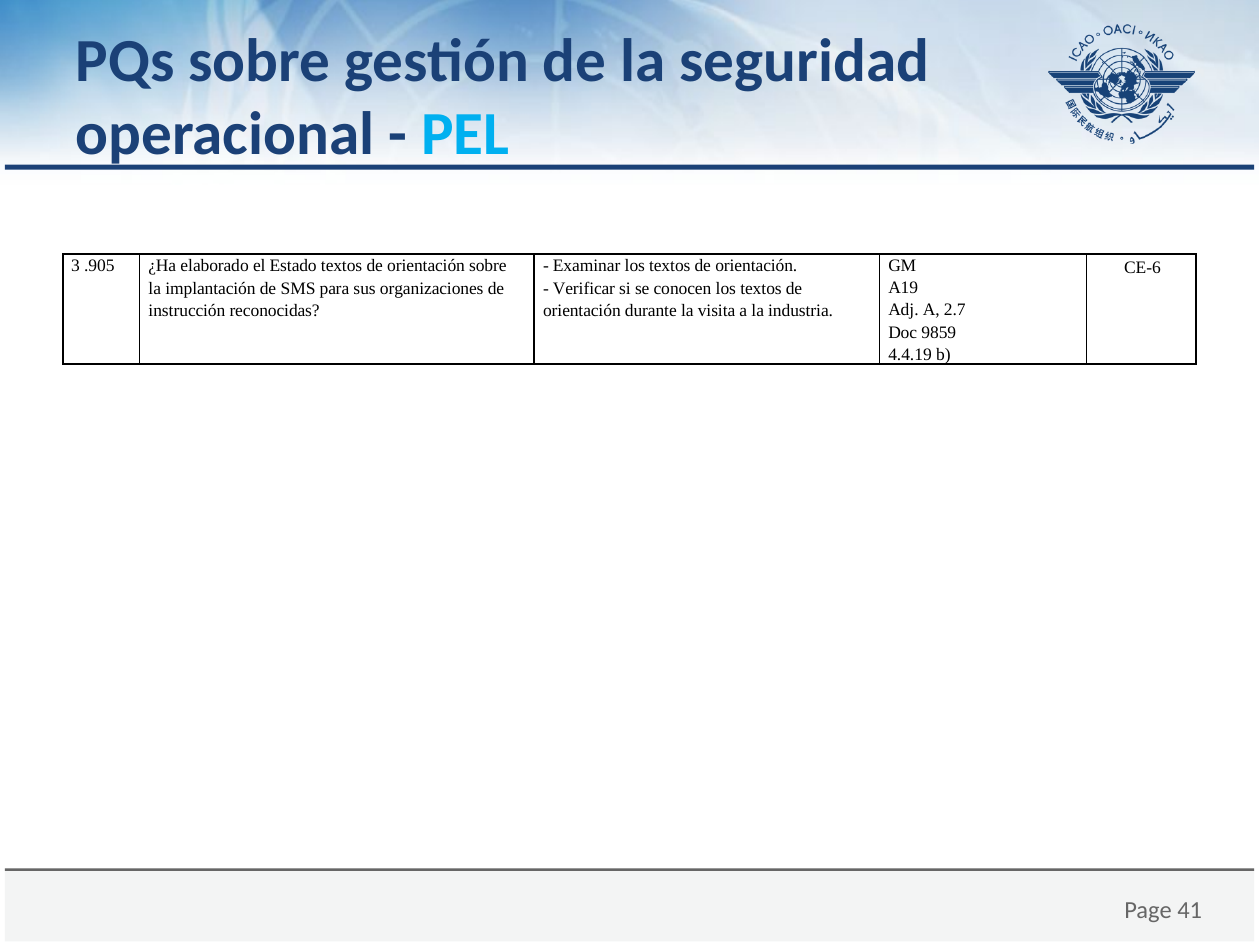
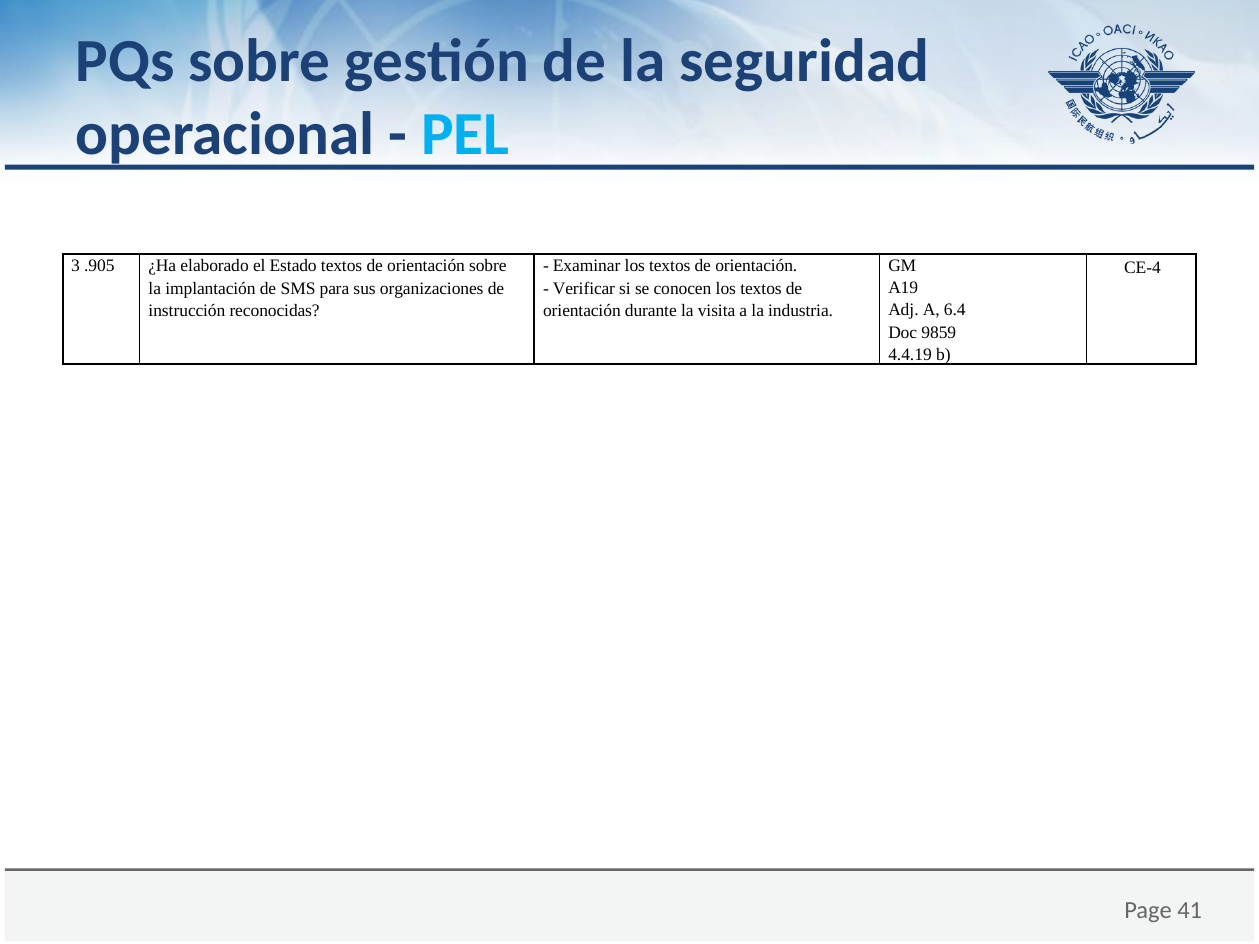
CE-6: CE-6 -> CE-4
2.7: 2.7 -> 6.4
